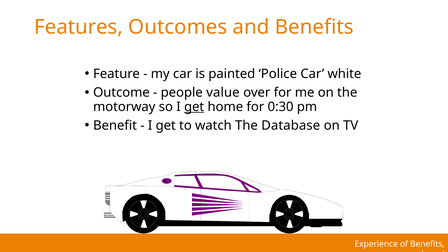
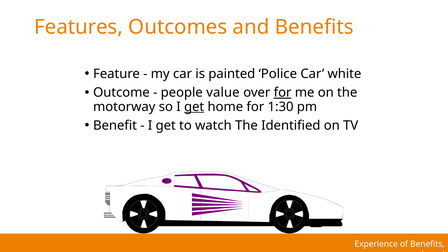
for at (283, 93) underline: none -> present
0:30: 0:30 -> 1:30
Database: Database -> Identified
